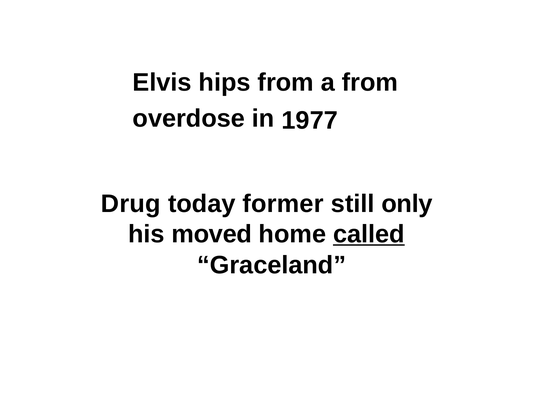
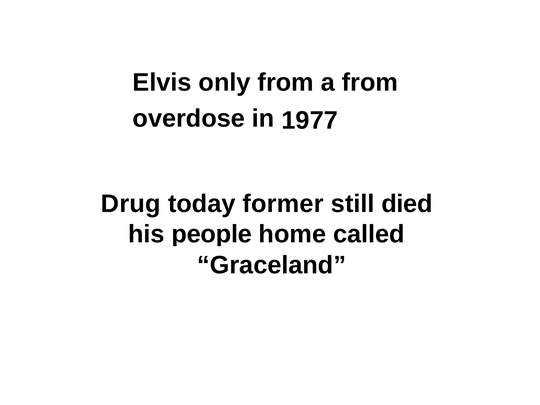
hips: hips -> only
only: only -> died
moved: moved -> people
called underline: present -> none
